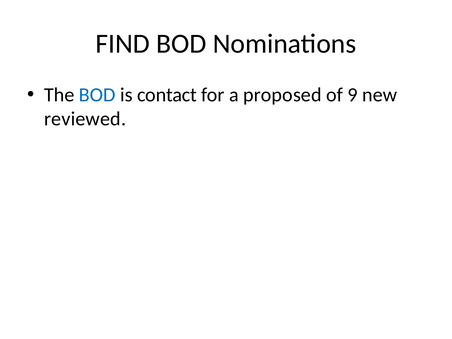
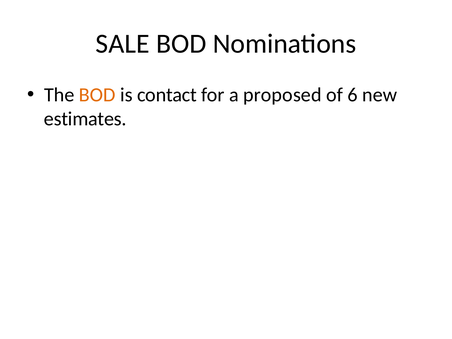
FIND: FIND -> SALE
BOD at (97, 95) colour: blue -> orange
9: 9 -> 6
reviewed: reviewed -> estimates
